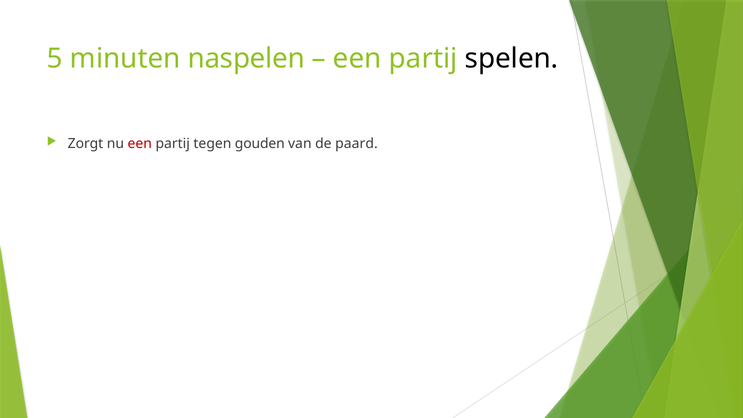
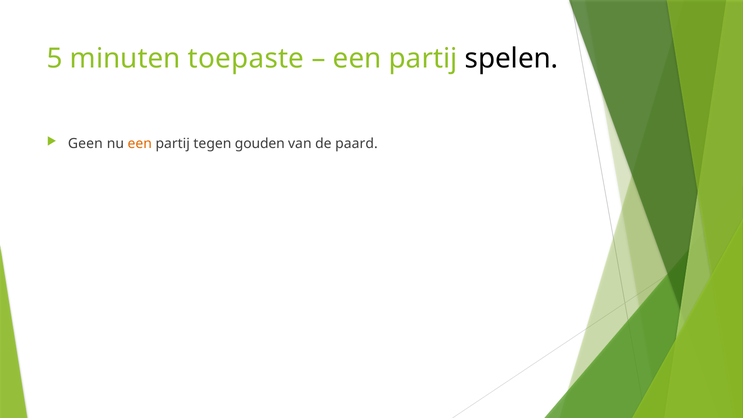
naspelen: naspelen -> toepaste
Zorgt: Zorgt -> Geen
een at (140, 144) colour: red -> orange
